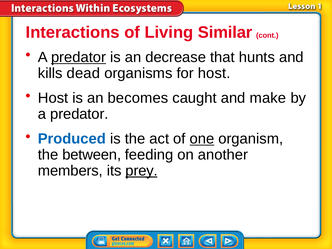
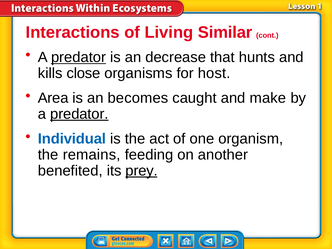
dead: dead -> close
Host at (53, 98): Host -> Area
predator at (79, 114) underline: none -> present
Produced: Produced -> Individual
one underline: present -> none
between: between -> remains
members: members -> benefited
